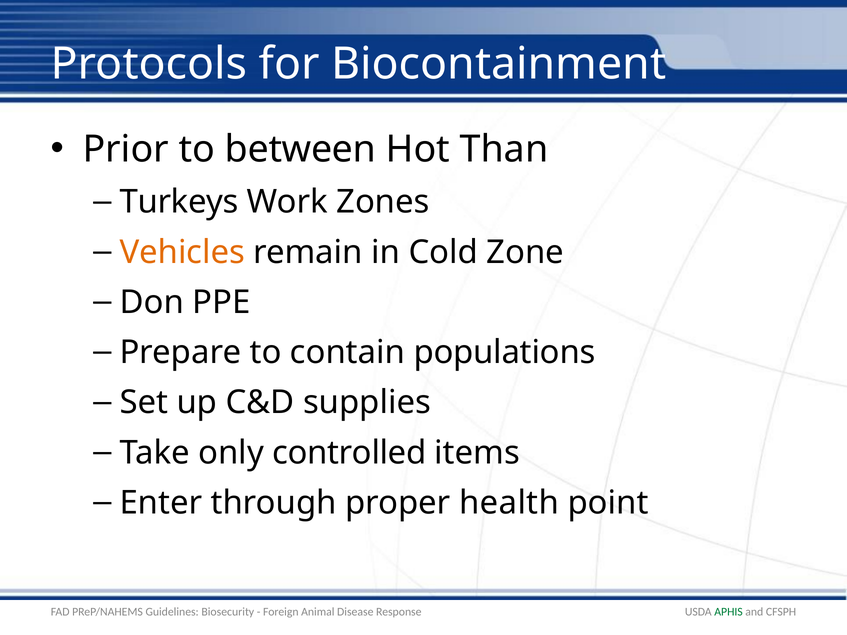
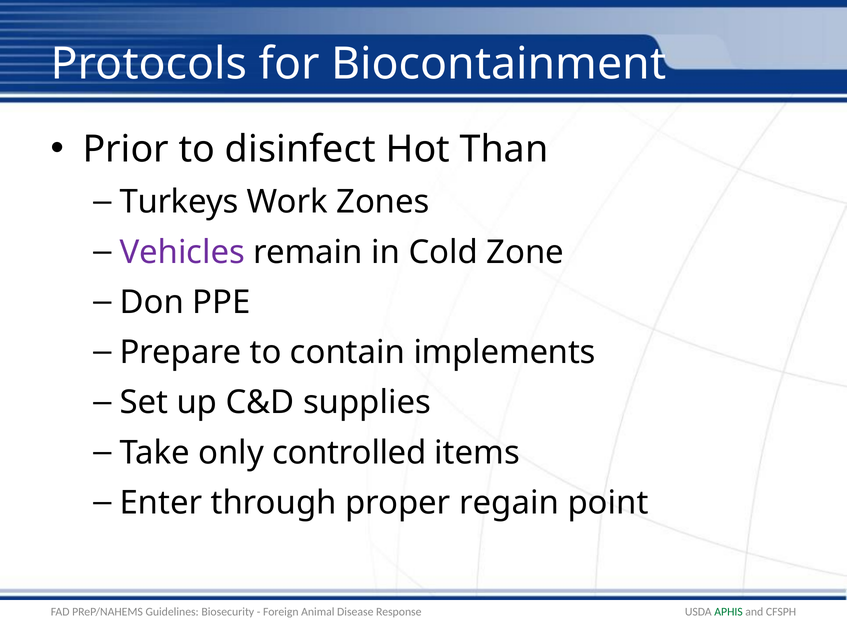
between: between -> disinfect
Vehicles colour: orange -> purple
populations: populations -> implements
health: health -> regain
